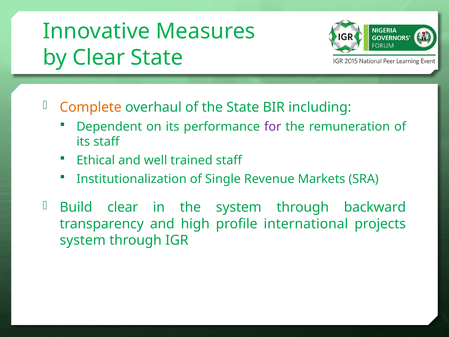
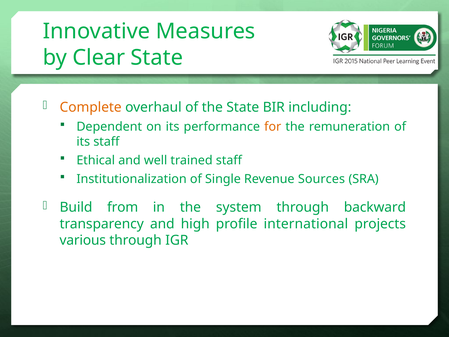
for colour: purple -> orange
Markets: Markets -> Sources
Build clear: clear -> from
system at (83, 240): system -> various
